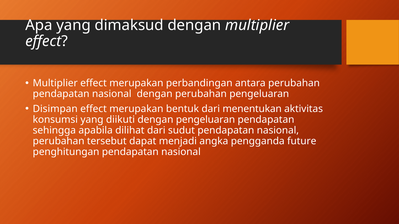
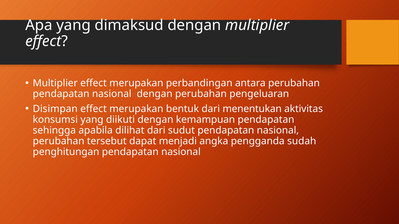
dengan pengeluaran: pengeluaran -> kemampuan
future: future -> sudah
